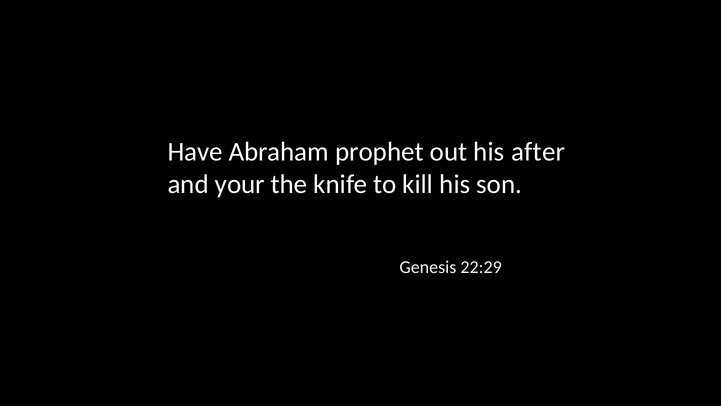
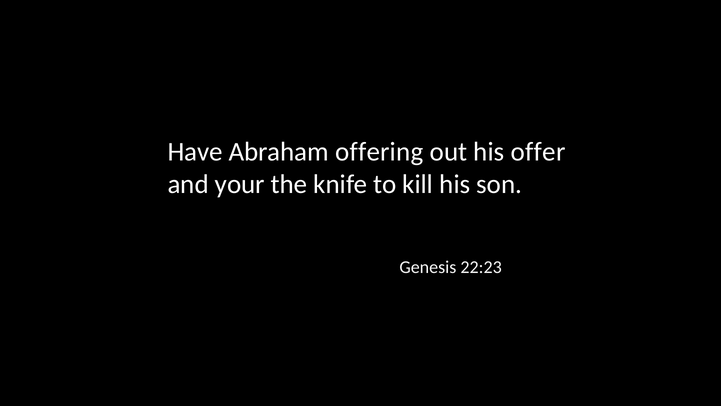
prophet: prophet -> offering
after: after -> offer
22:29: 22:29 -> 22:23
